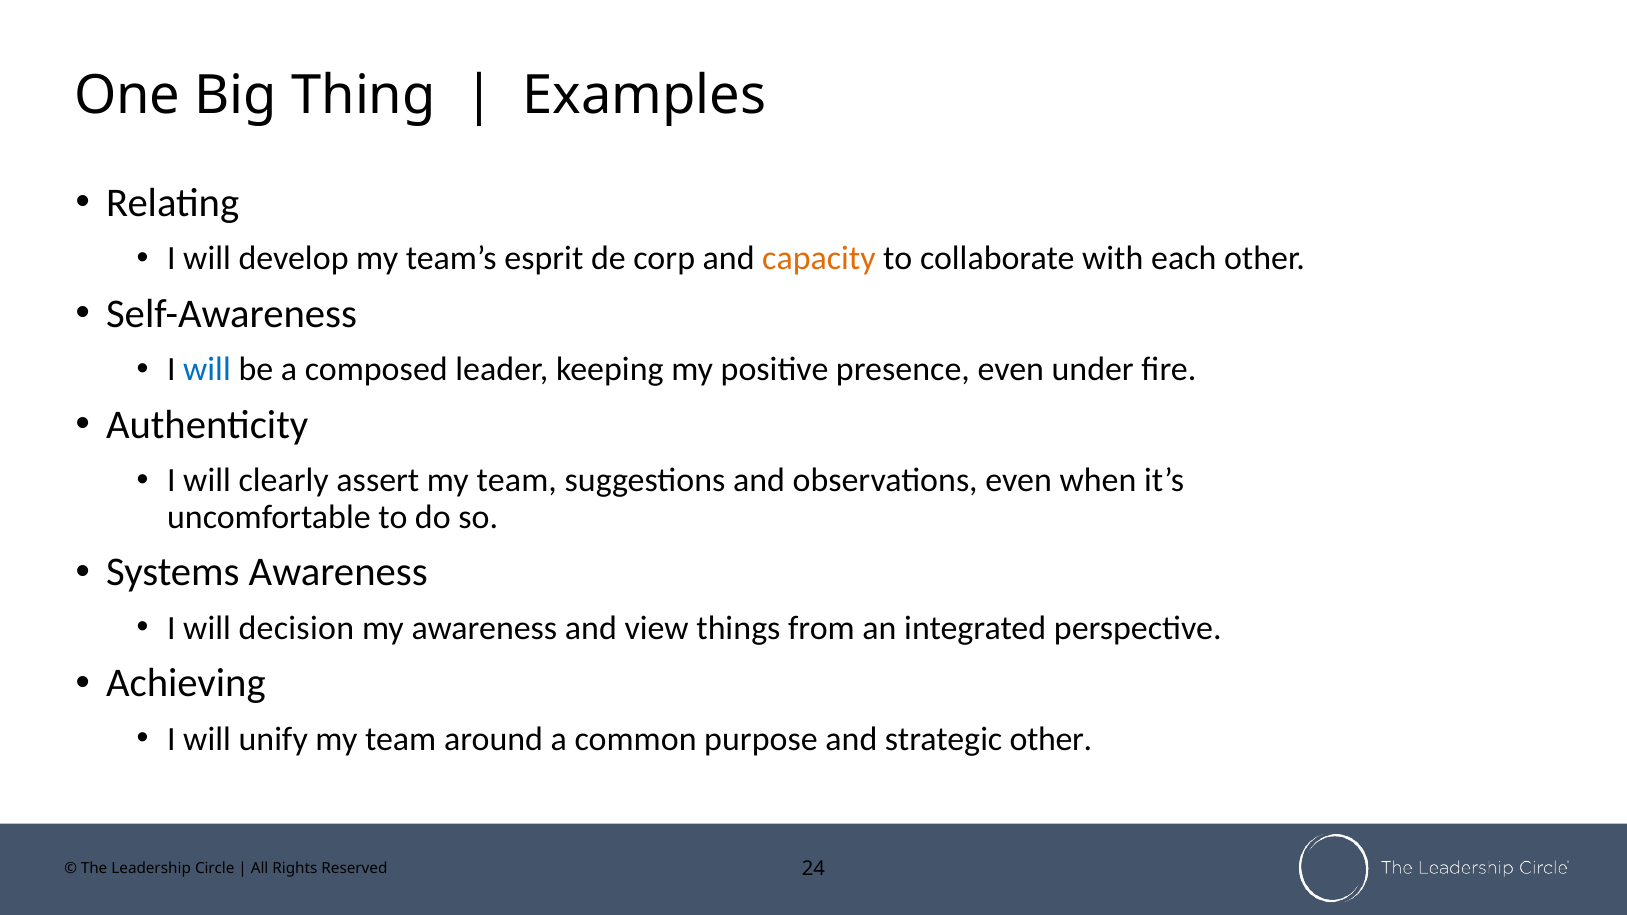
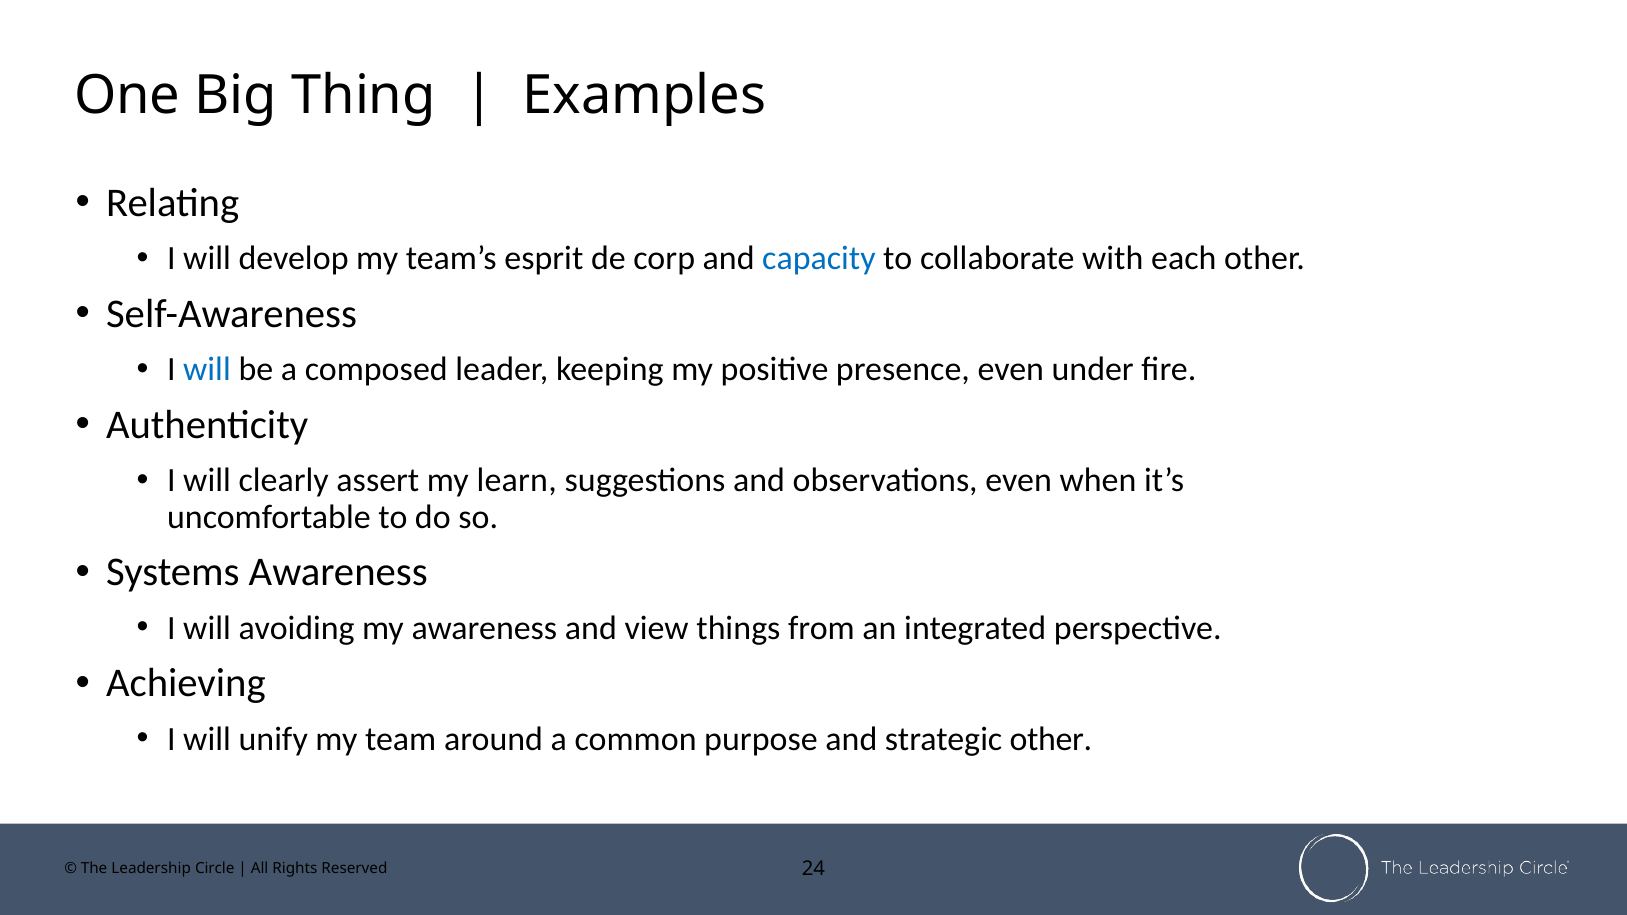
capacity colour: orange -> blue
assert my team: team -> learn
decision: decision -> avoiding
